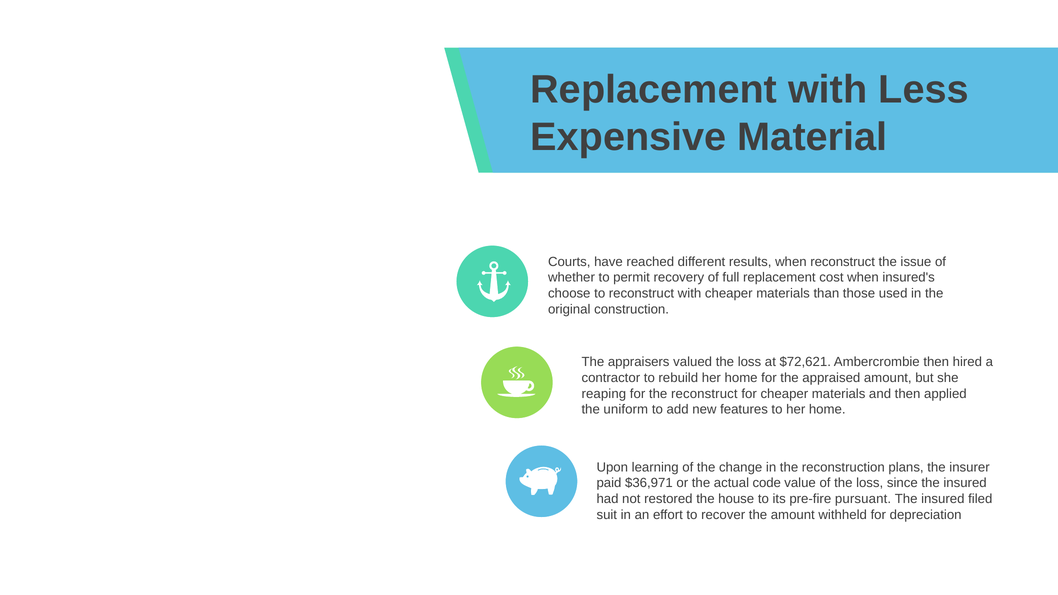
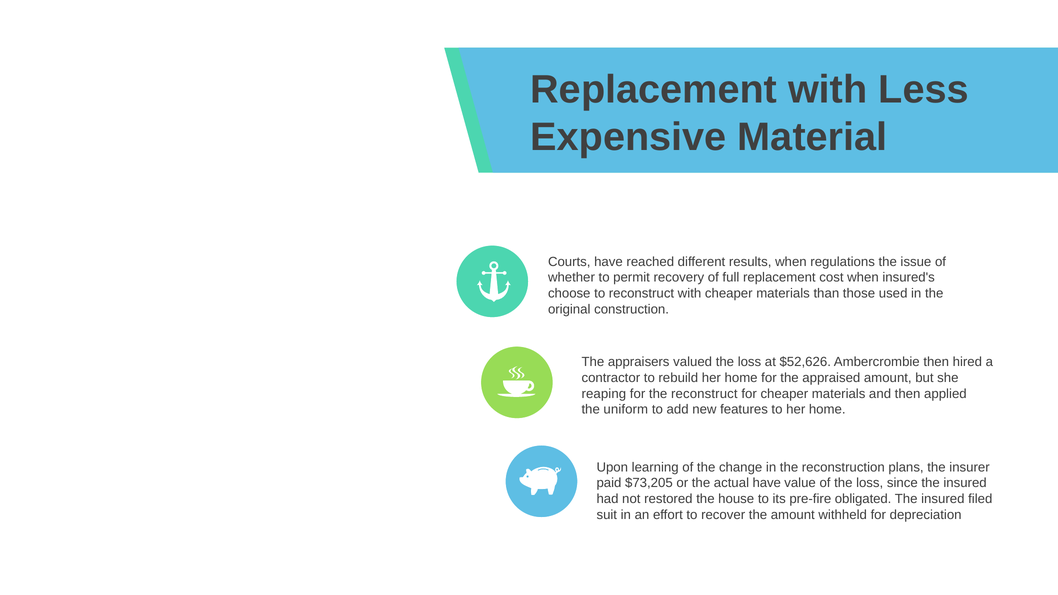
when reconstruct: reconstruct -> regulations
$72,621: $72,621 -> $52,626
$36,971: $36,971 -> $73,205
actual code: code -> have
pursuant: pursuant -> obligated
